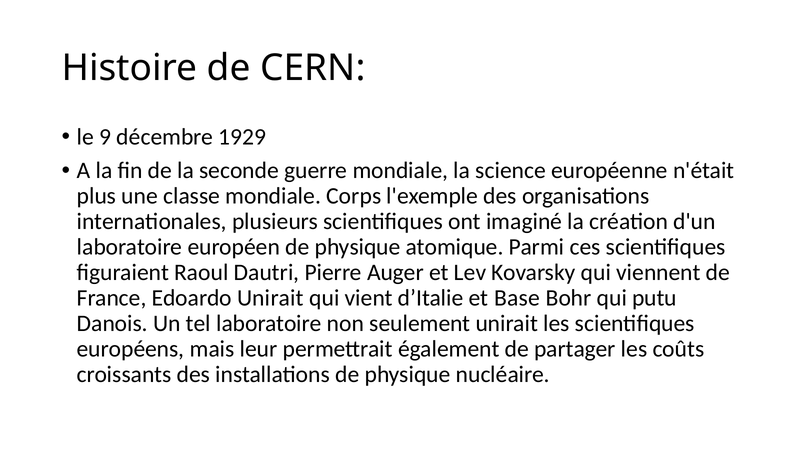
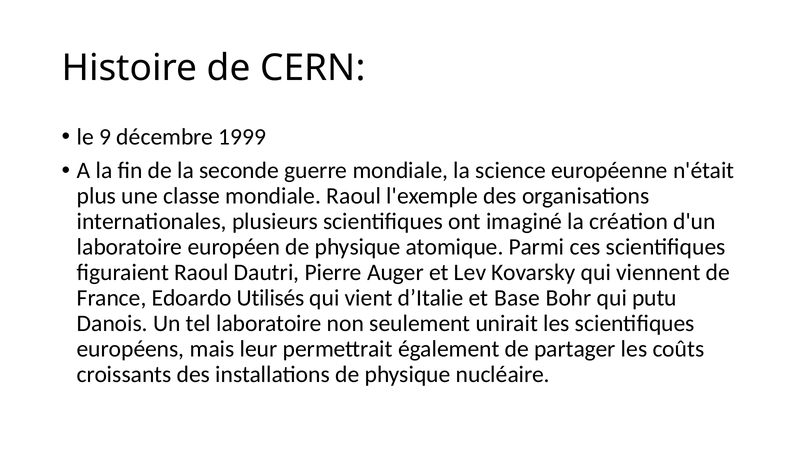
1929: 1929 -> 1999
mondiale Corps: Corps -> Raoul
Edoardo Unirait: Unirait -> Utilisés
